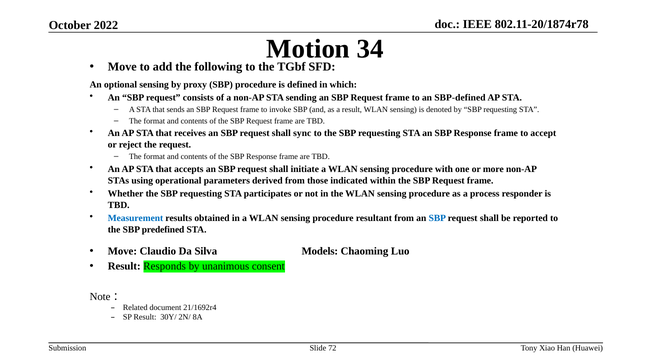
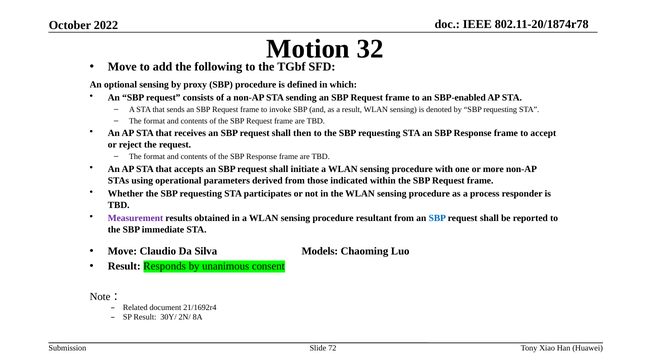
34: 34 -> 32
SBP-defined: SBP-defined -> SBP-enabled
sync: sync -> then
Measurement colour: blue -> purple
predefined: predefined -> immediate
